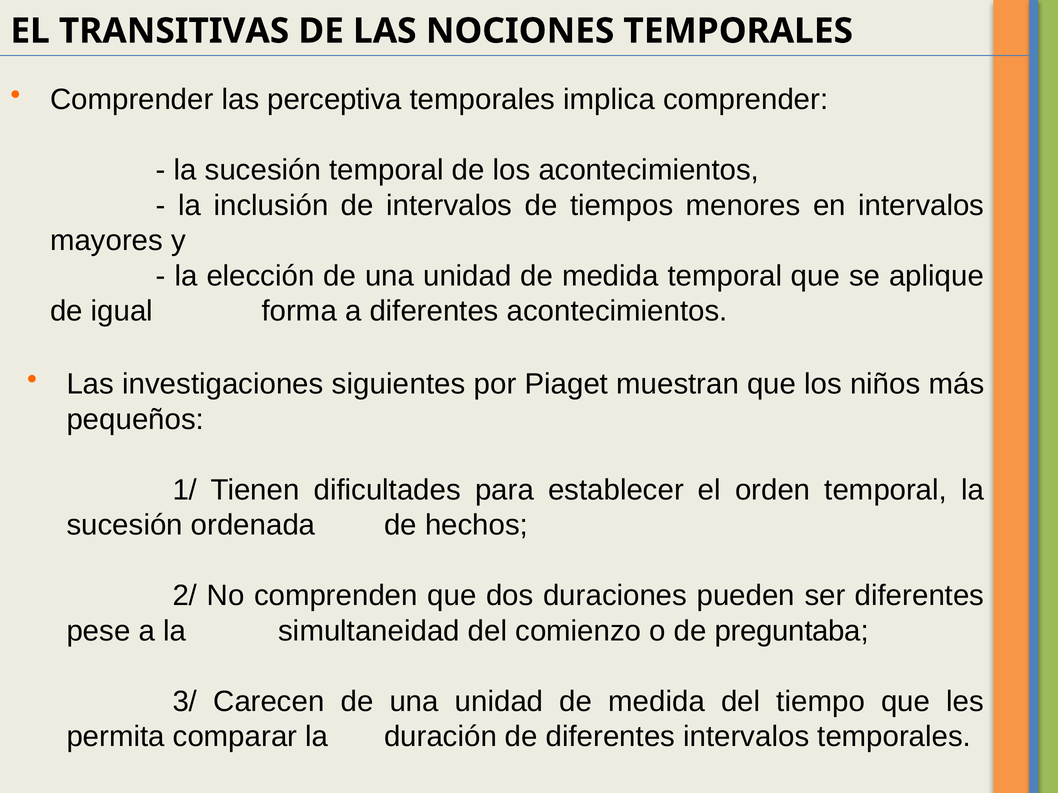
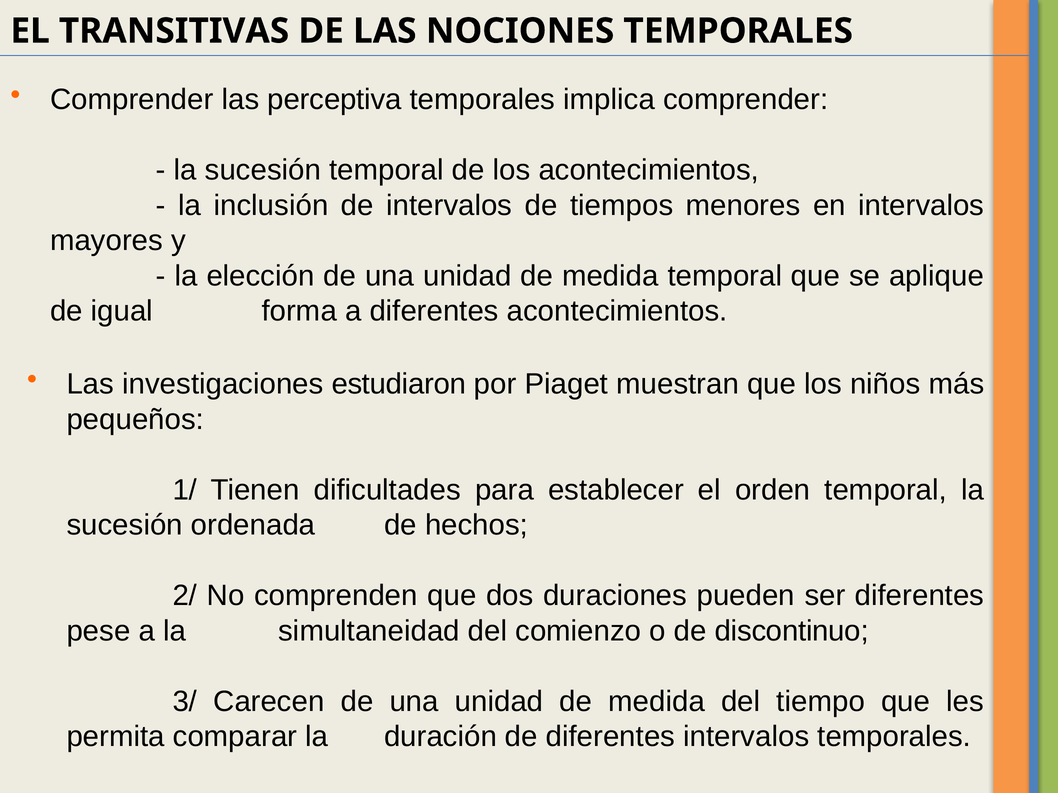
siguientes: siguientes -> estudiaron
preguntaba: preguntaba -> discontinuo
